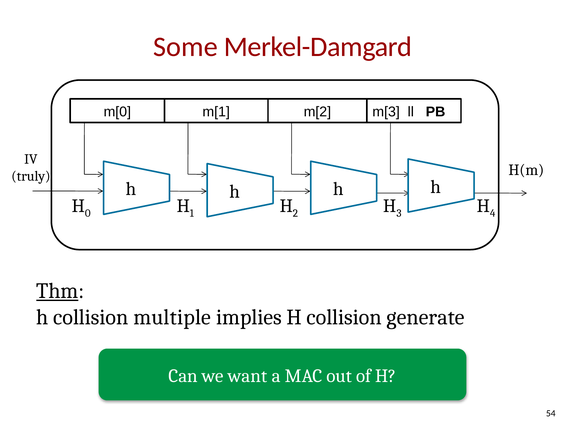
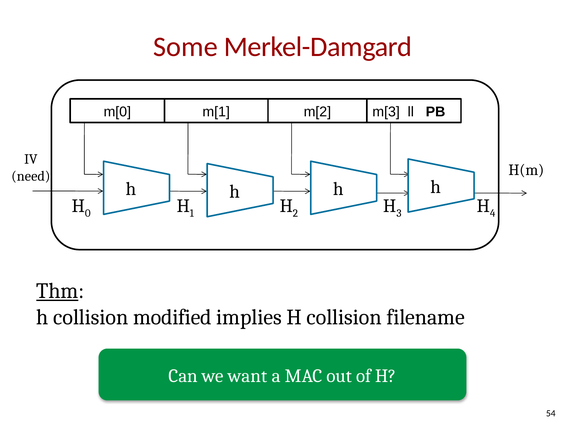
truly: truly -> need
multiple: multiple -> modified
generate: generate -> filename
